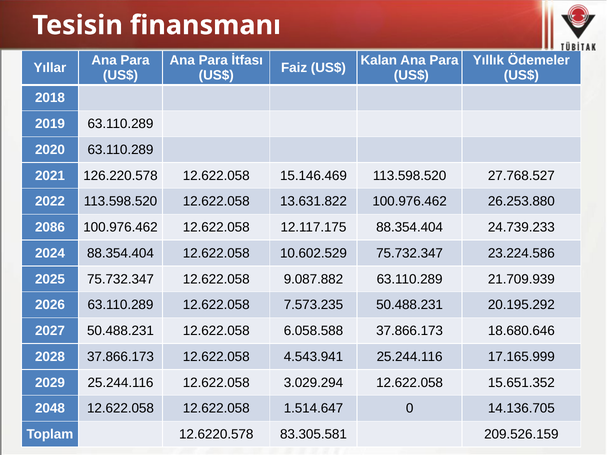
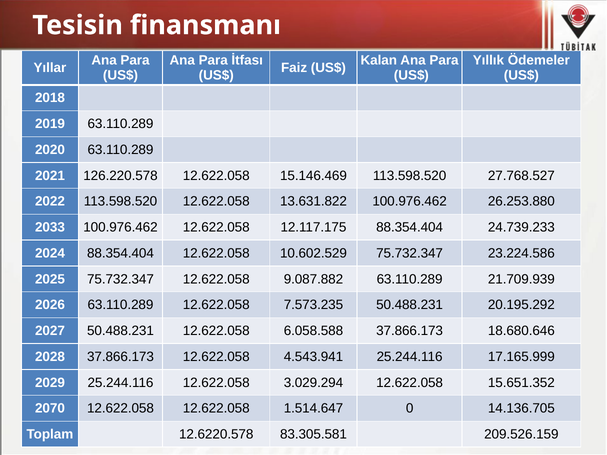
2086: 2086 -> 2033
2048: 2048 -> 2070
